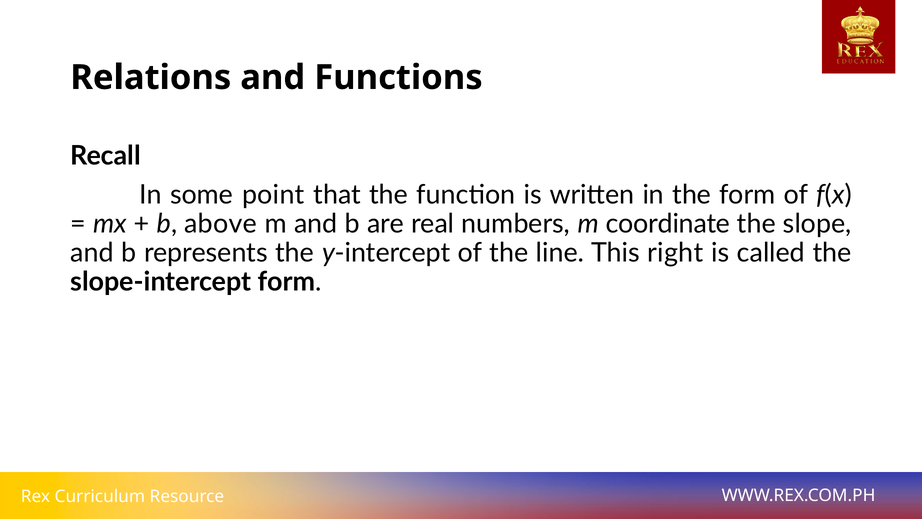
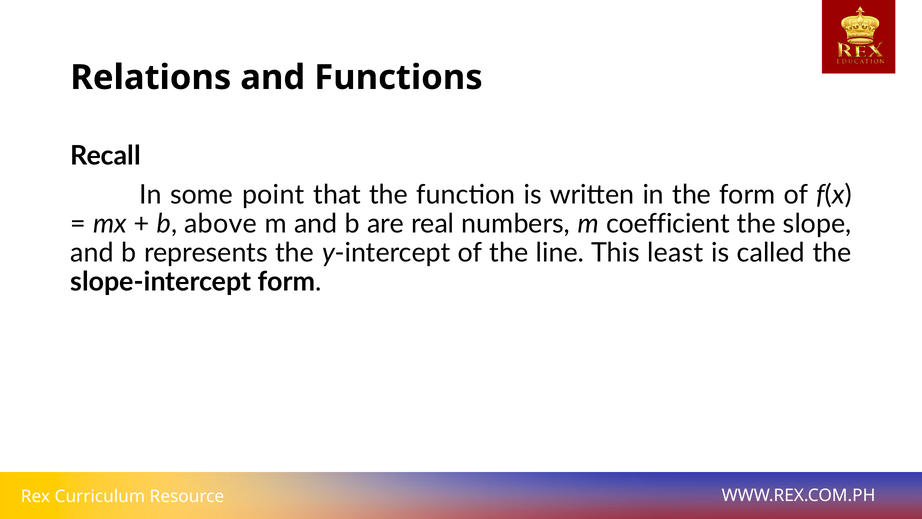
coordinate: coordinate -> coefficient
right: right -> least
